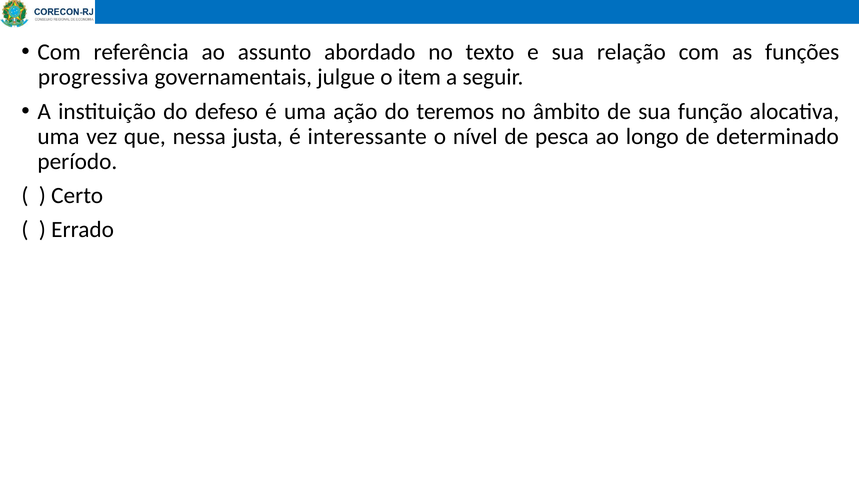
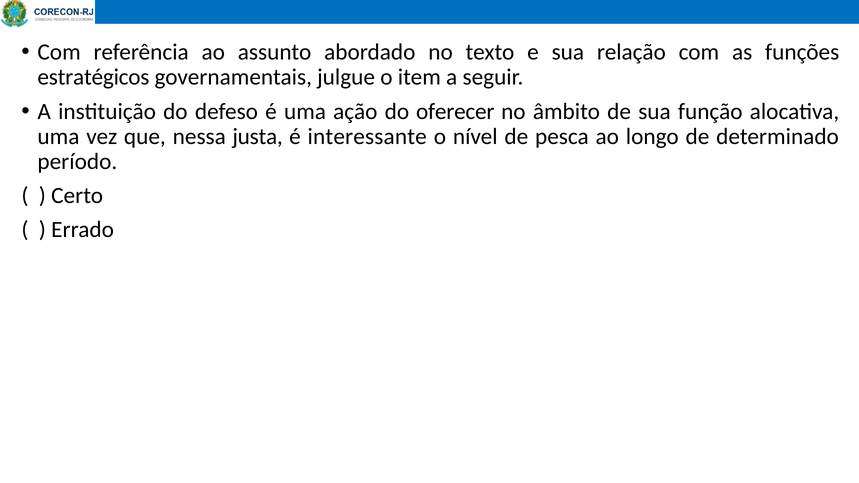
progressiva: progressiva -> estratégicos
teremos: teremos -> oferecer
